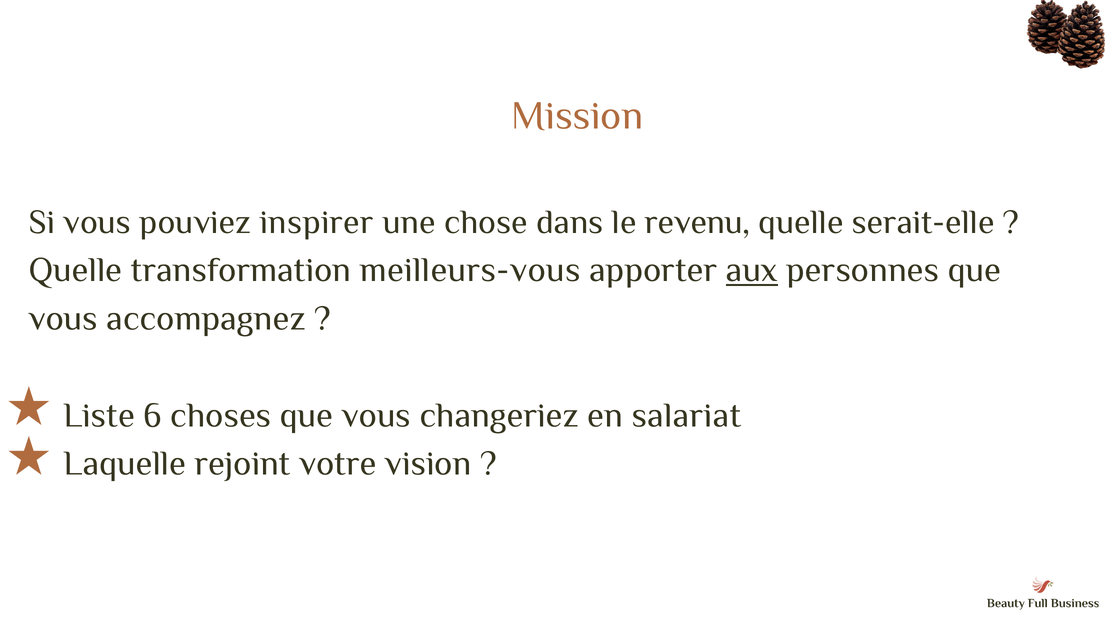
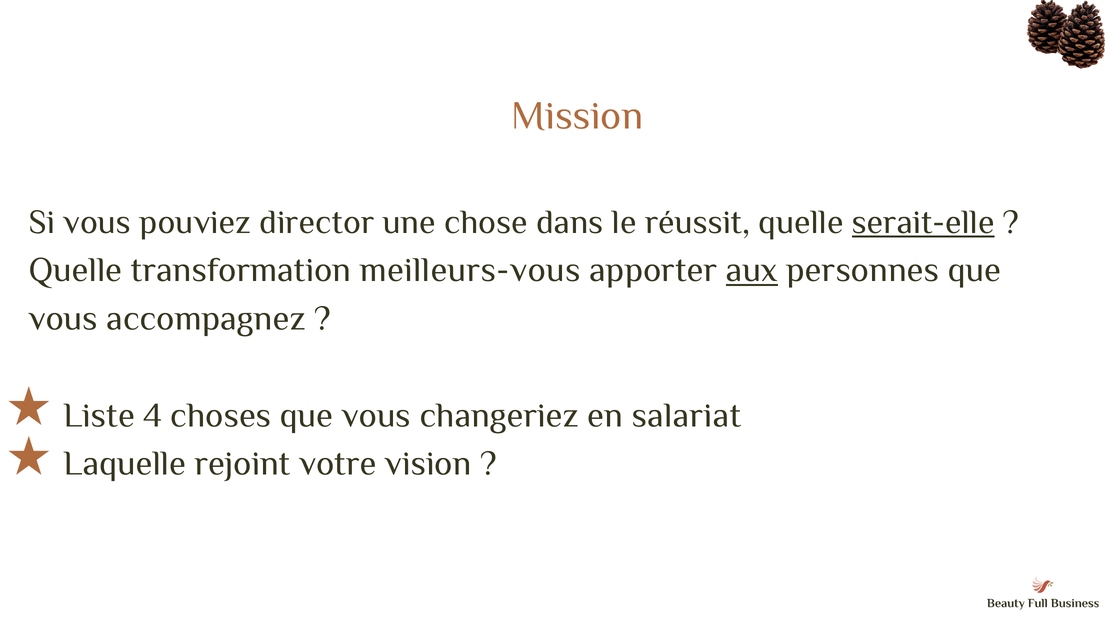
inspirer: inspirer -> director
revenu: revenu -> réussit
serait-elle underline: none -> present
6: 6 -> 4
